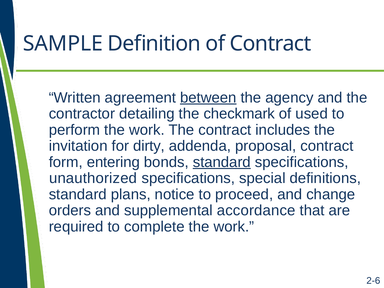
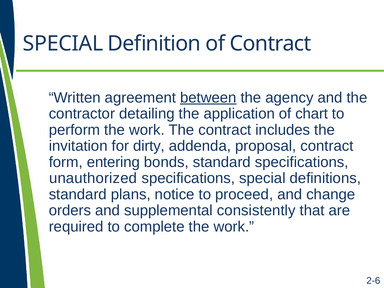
SAMPLE at (63, 44): SAMPLE -> SPECIAL
checkmark: checkmark -> application
used: used -> chart
standard at (222, 162) underline: present -> none
accordance: accordance -> consistently
